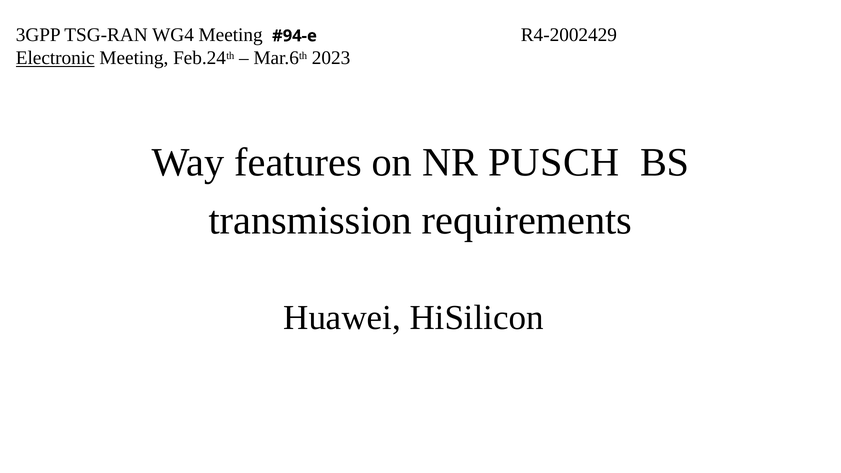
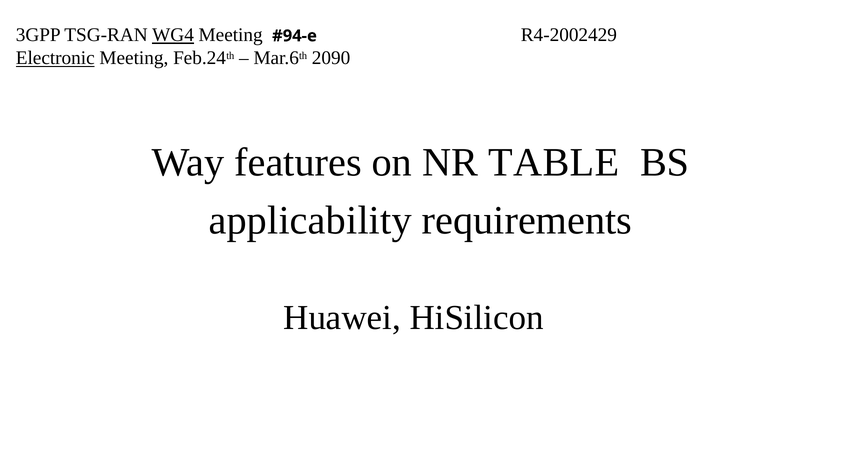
WG4 underline: none -> present
2023: 2023 -> 2090
PUSCH: PUSCH -> TABLE
transmission: transmission -> applicability
